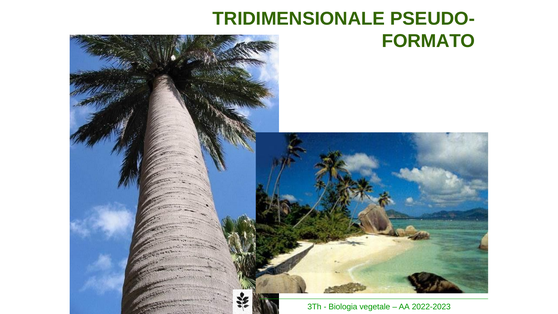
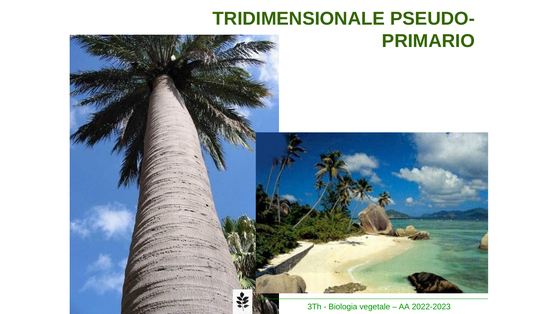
FORMATO: FORMATO -> PRIMARIO
